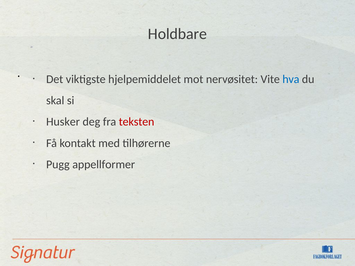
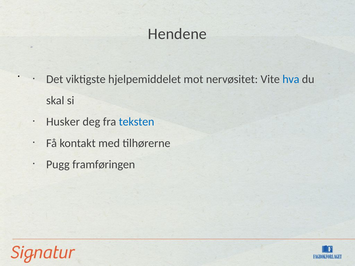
Holdbare: Holdbare -> Hendene
teksten colour: red -> blue
appellformer: appellformer -> framføringen
